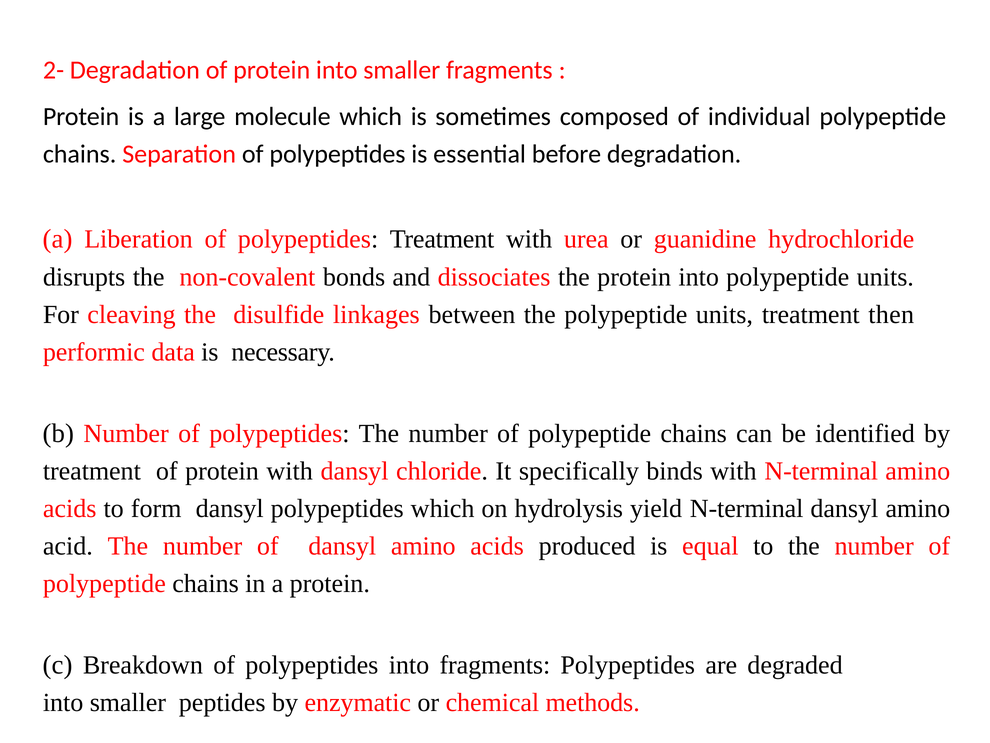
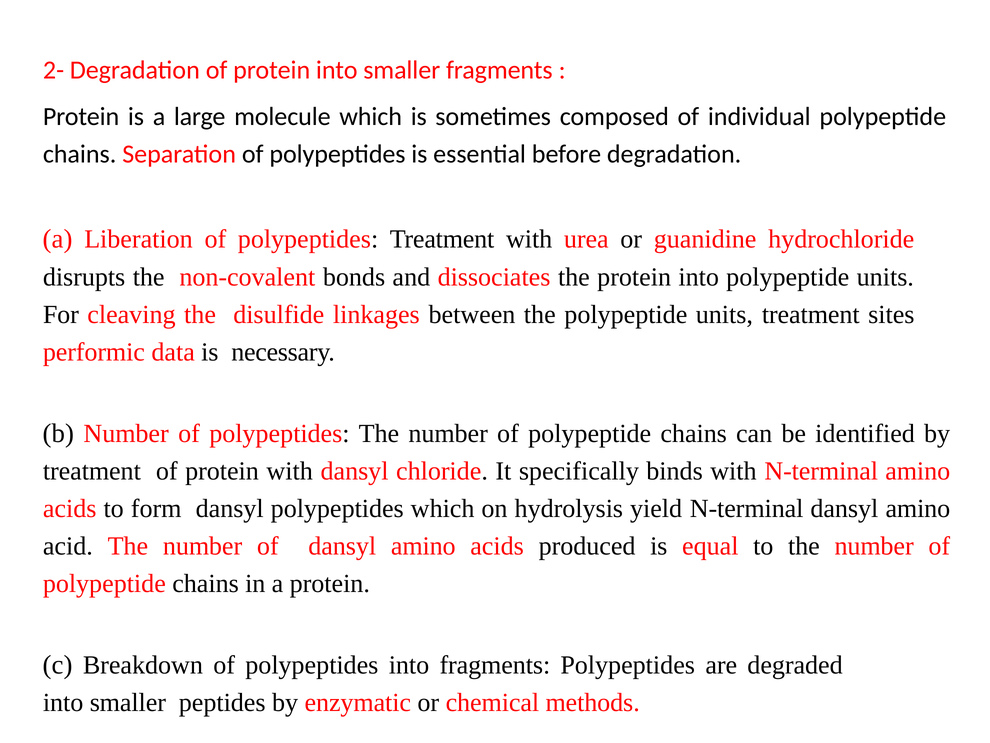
then: then -> sites
